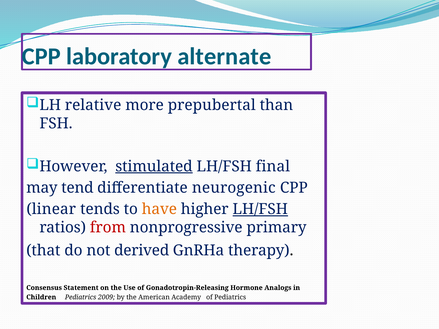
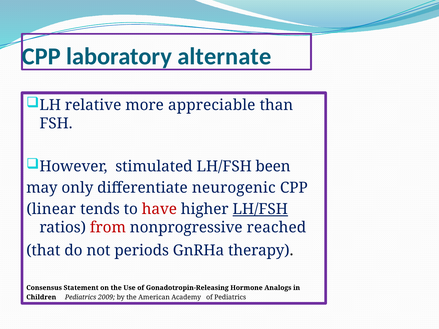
prepubertal: prepubertal -> appreciable
stimulated underline: present -> none
final: final -> been
tend: tend -> only
have colour: orange -> red
primary: primary -> reached
derived: derived -> periods
